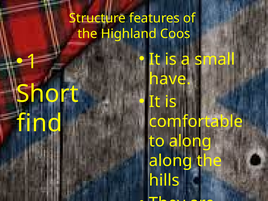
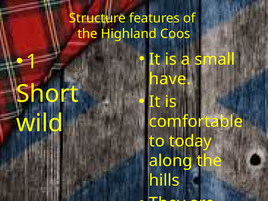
find: find -> wild
to along: along -> today
